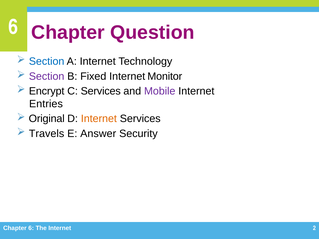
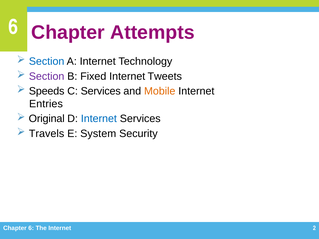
Question: Question -> Attempts
Monitor: Monitor -> Tweets
Encrypt: Encrypt -> Speeds
Mobile colour: purple -> orange
Internet at (99, 119) colour: orange -> blue
Answer: Answer -> System
